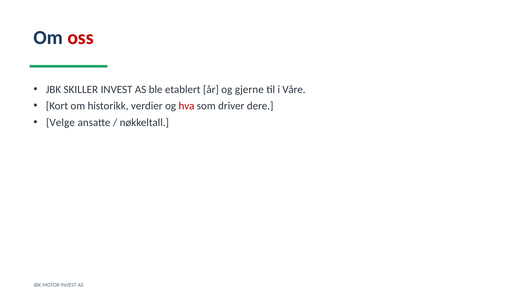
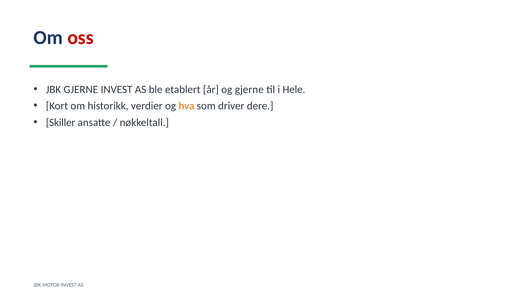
JBK SKILLER: SKILLER -> GJERNE
Våre: Våre -> Hele
hva colour: red -> orange
Velge: Velge -> Skiller
